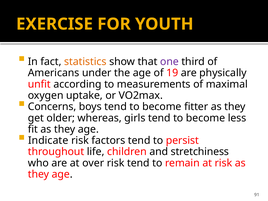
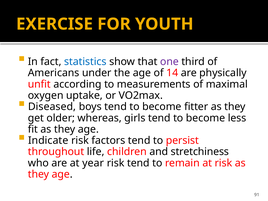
statistics colour: orange -> blue
19: 19 -> 14
Concerns: Concerns -> Diseased
over: over -> year
